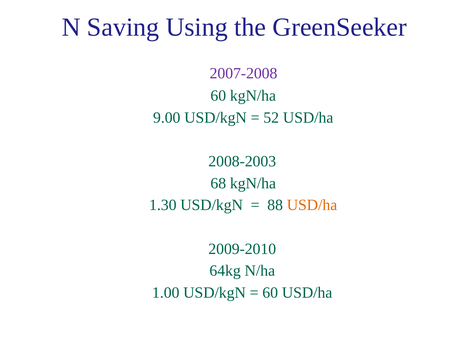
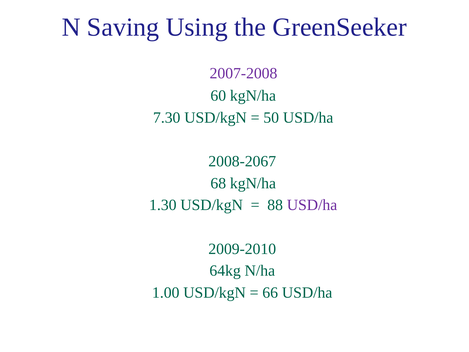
9.00: 9.00 -> 7.30
52: 52 -> 50
2008-2003: 2008-2003 -> 2008-2067
USD/ha at (312, 205) colour: orange -> purple
60 at (270, 292): 60 -> 66
